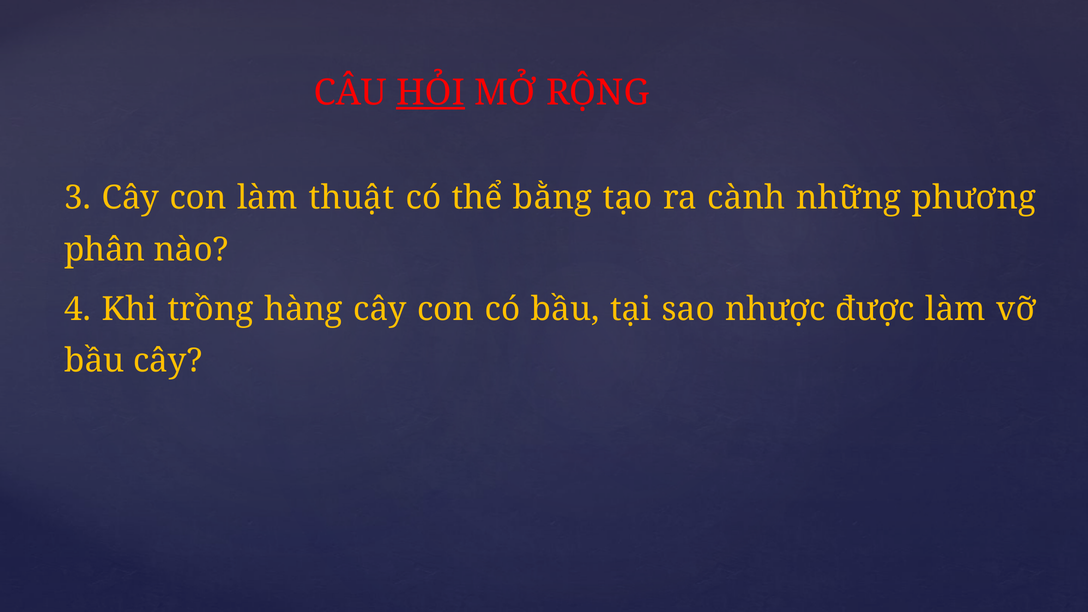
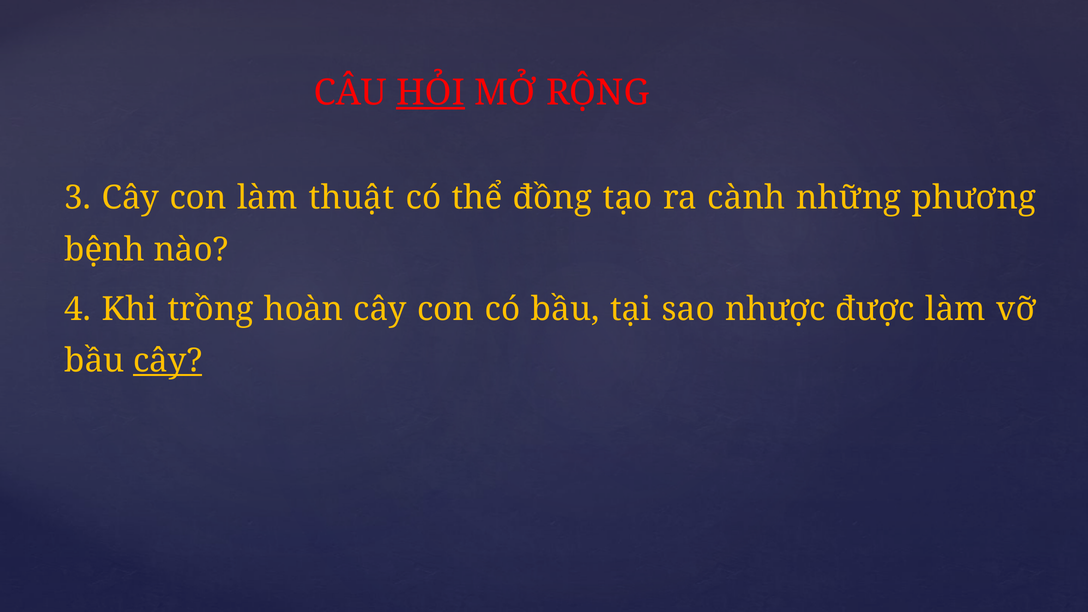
bằng: bằng -> đồng
phân: phân -> bệnh
hàng: hàng -> hoàn
cây at (168, 361) underline: none -> present
